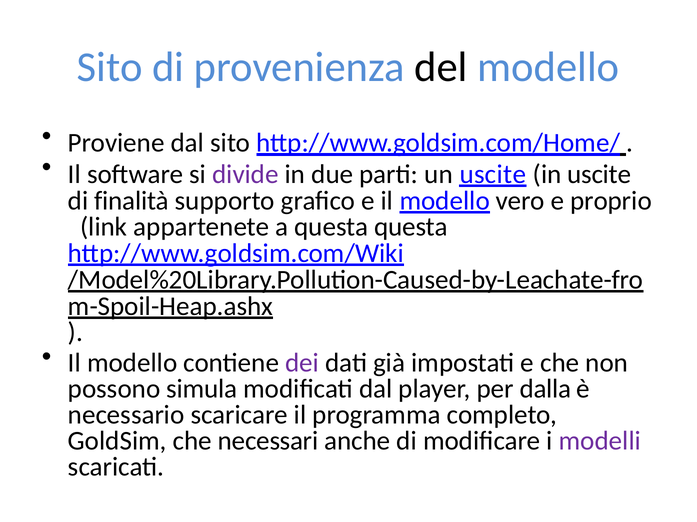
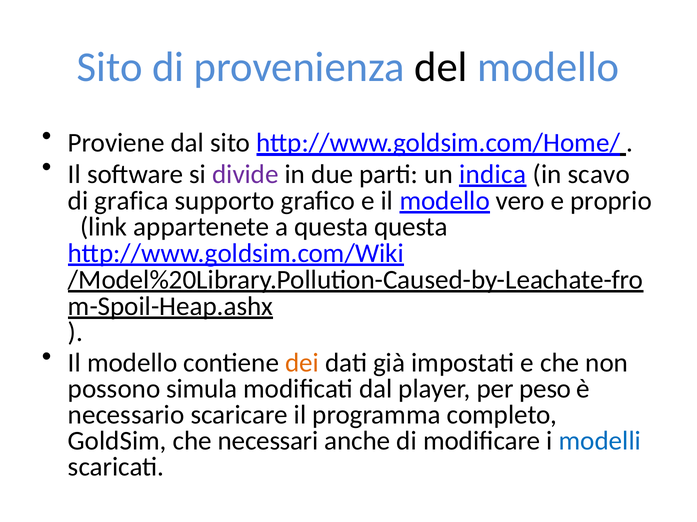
un uscite: uscite -> indica
in uscite: uscite -> scavo
finalità: finalità -> grafica
dei colour: purple -> orange
dalla: dalla -> peso
modelli colour: purple -> blue
